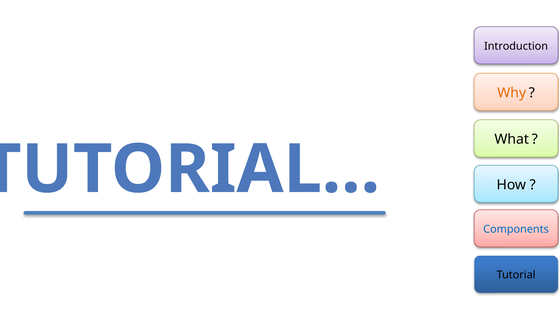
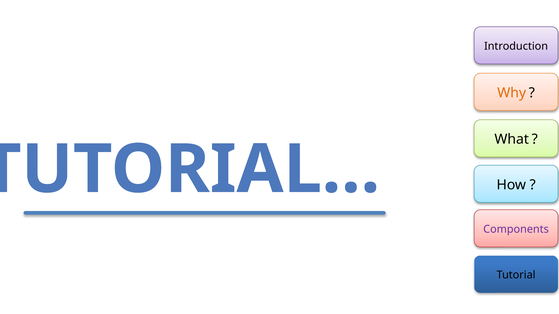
Components colour: blue -> purple
